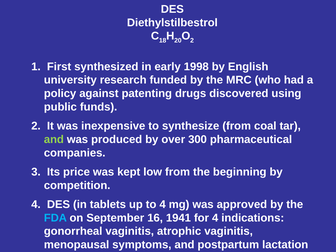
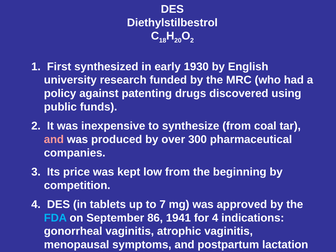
1998: 1998 -> 1930
and at (54, 139) colour: light green -> pink
to 4: 4 -> 7
16: 16 -> 86
